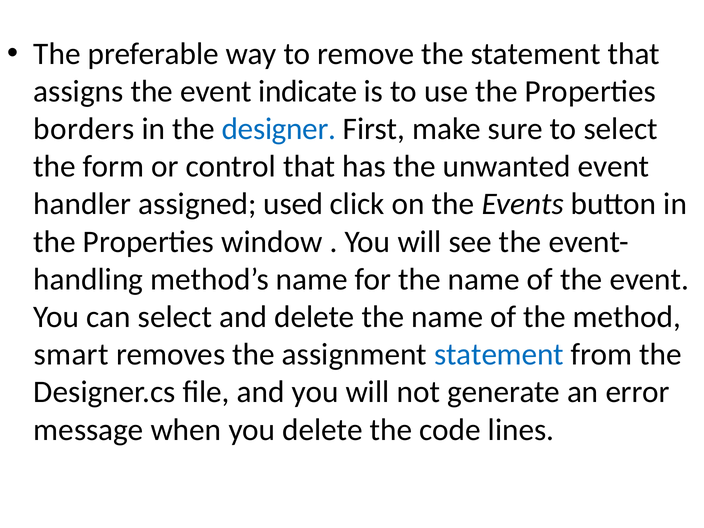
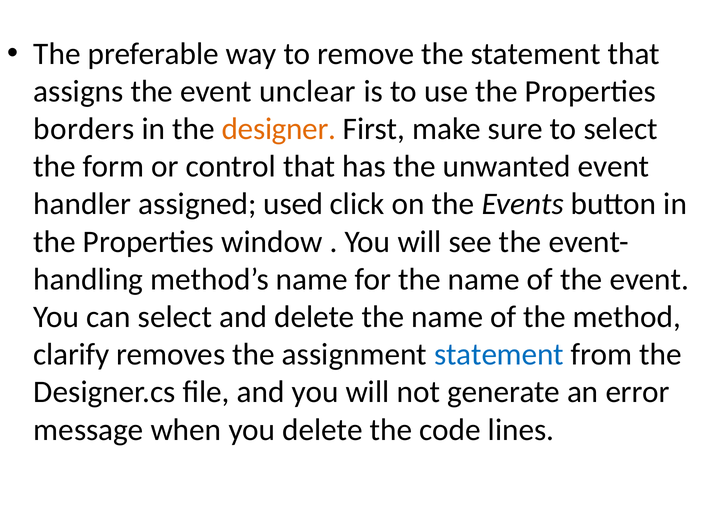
indicate: indicate -> unclear
designer colour: blue -> orange
smart: smart -> clarify
